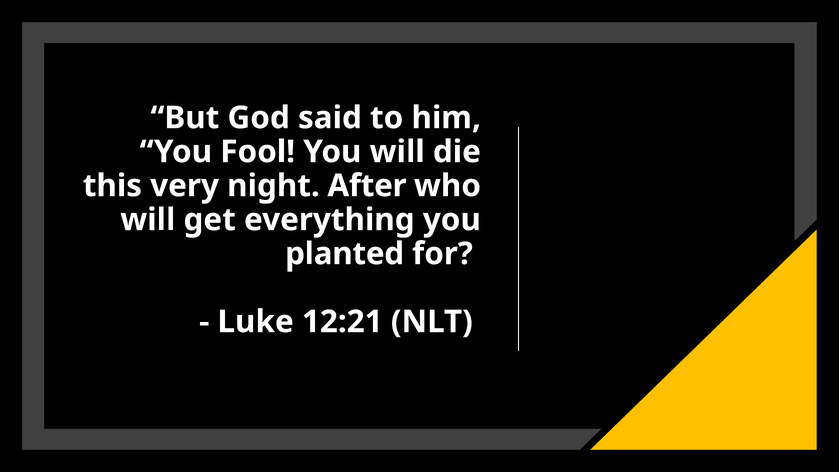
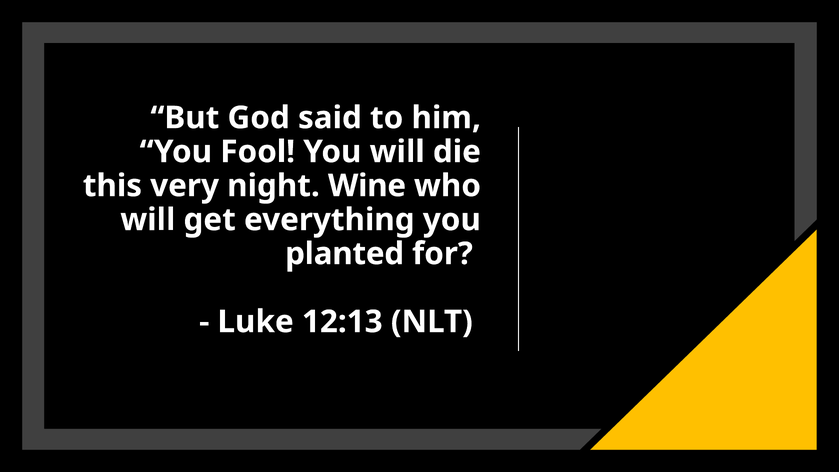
After: After -> Wine
12:21: 12:21 -> 12:13
